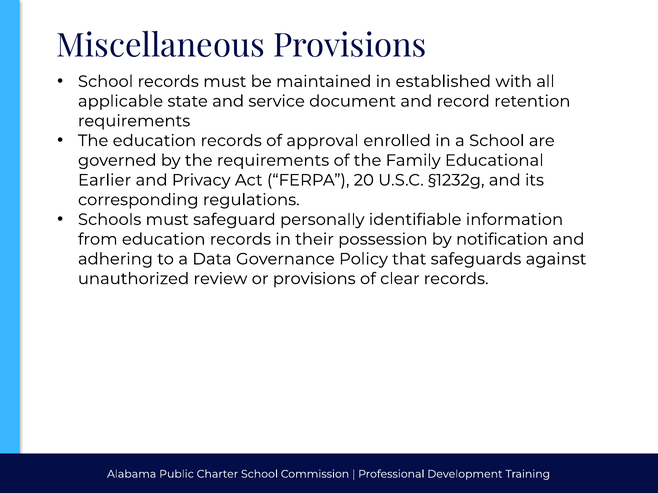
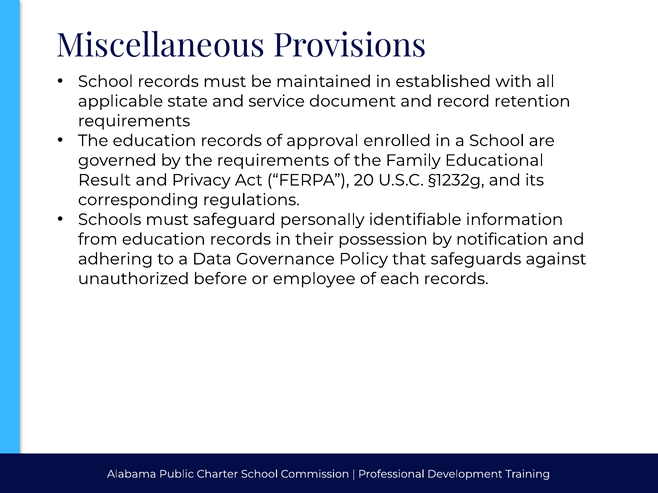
Earlier: Earlier -> Result
review: review -> before
or provisions: provisions -> employee
clear: clear -> each
